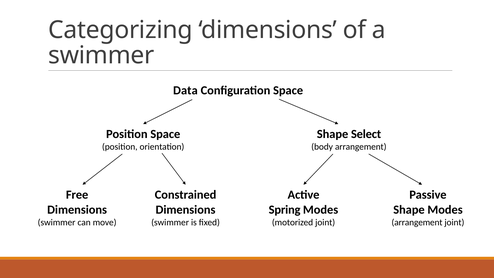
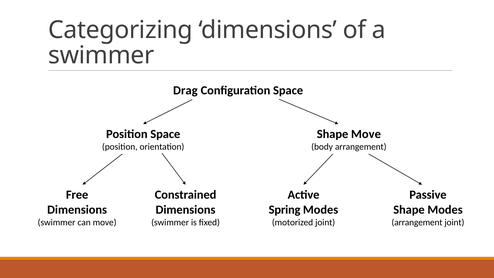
Data: Data -> Drag
Shape Select: Select -> Move
